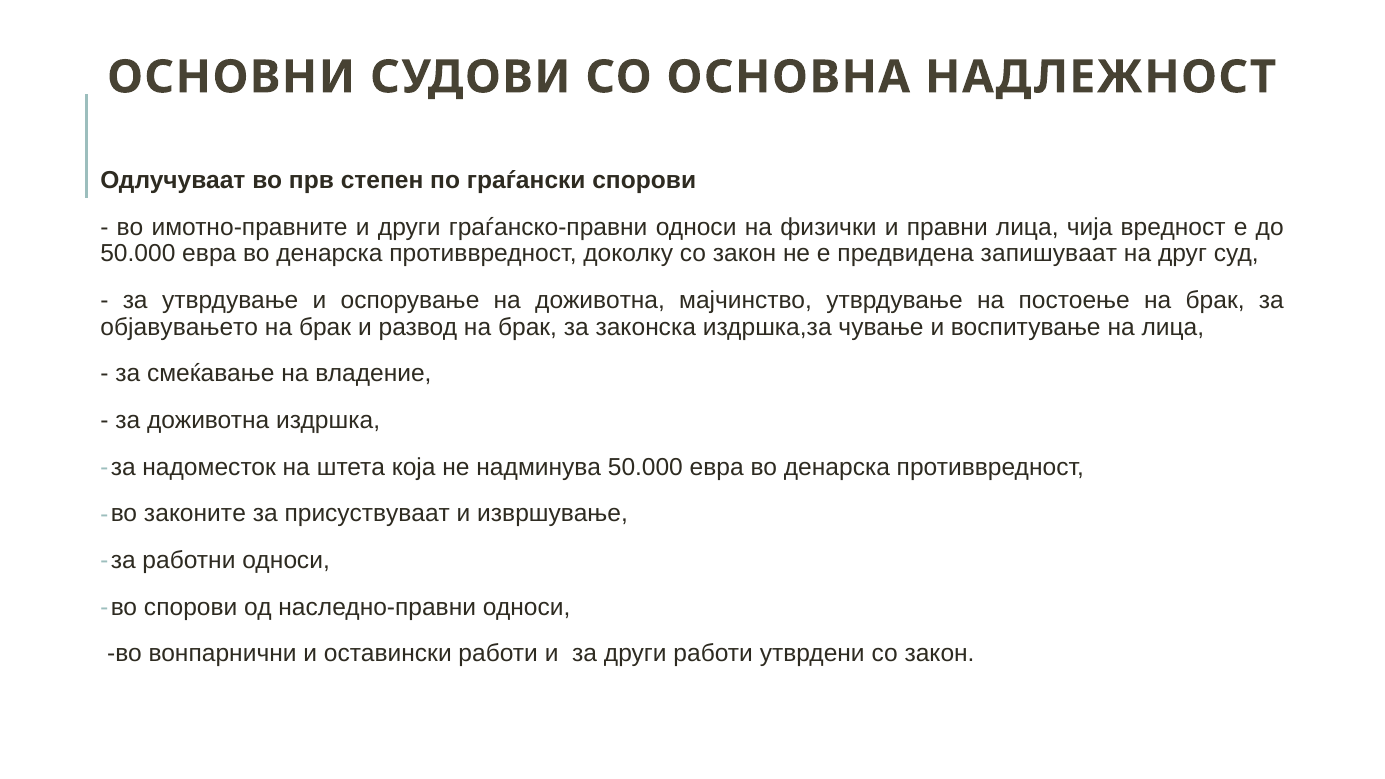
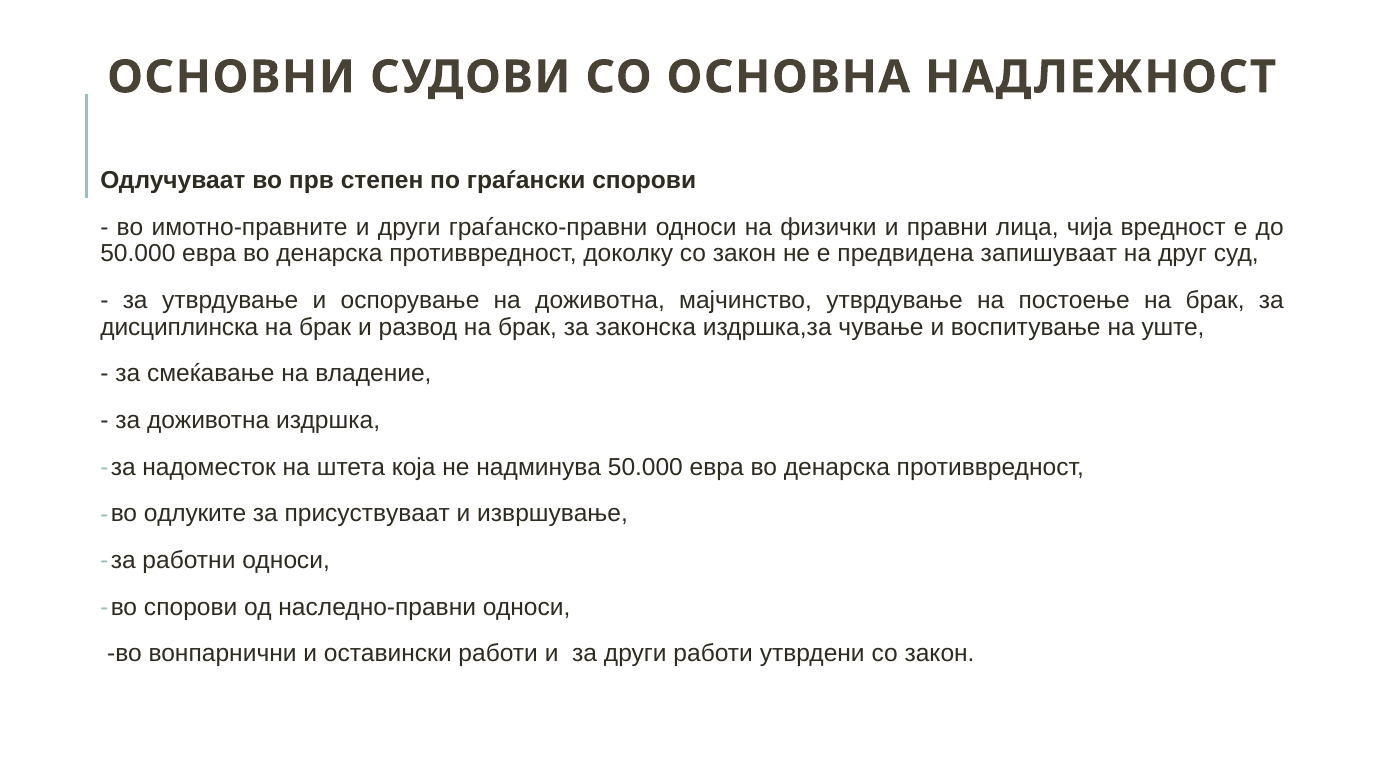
објавувањето: објавувањето -> дисциплинска
на лица: лица -> уште
законите: законите -> одлуките
